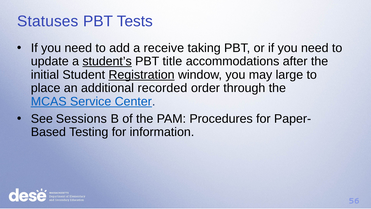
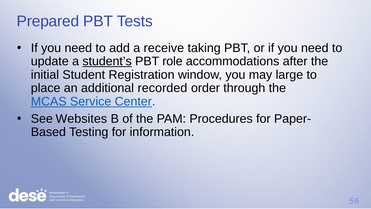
Statuses: Statuses -> Prepared
title: title -> role
Registration underline: present -> none
Sessions: Sessions -> Websites
